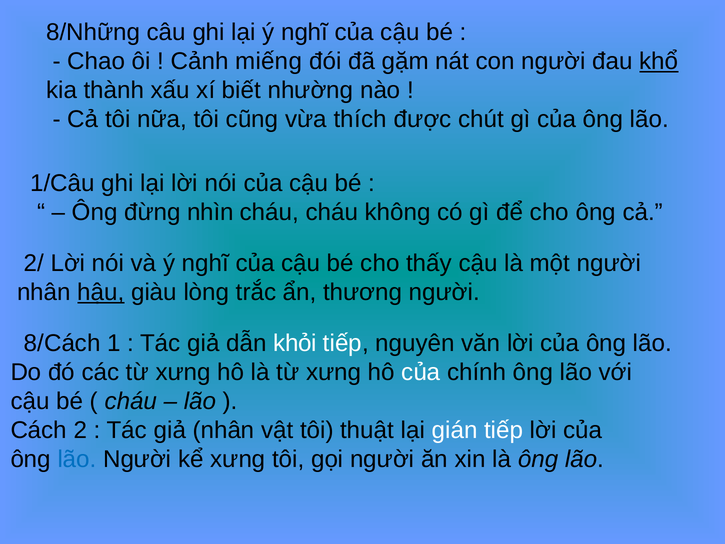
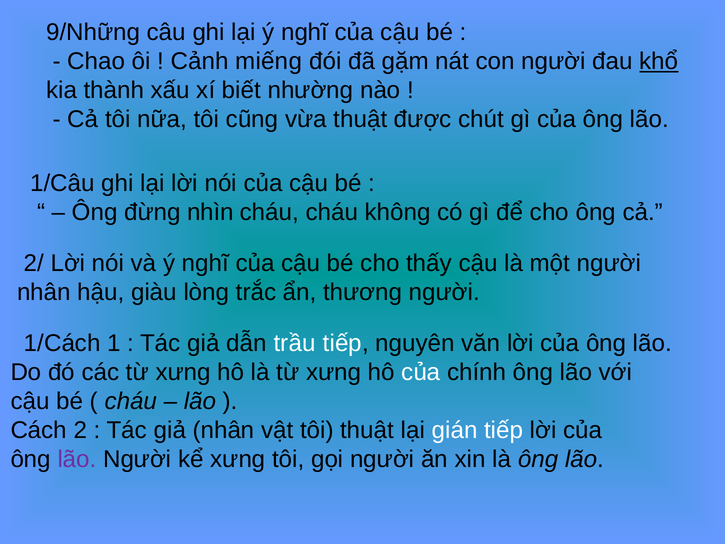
8/Những: 8/Những -> 9/Những
vừa thích: thích -> thuật
hậu underline: present -> none
8/Cách: 8/Cách -> 1/Cách
khỏi: khỏi -> trầu
lão at (77, 459) colour: blue -> purple
